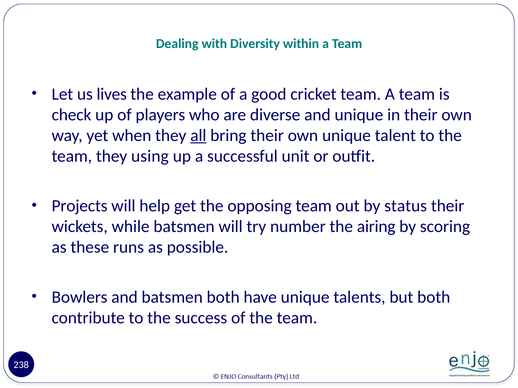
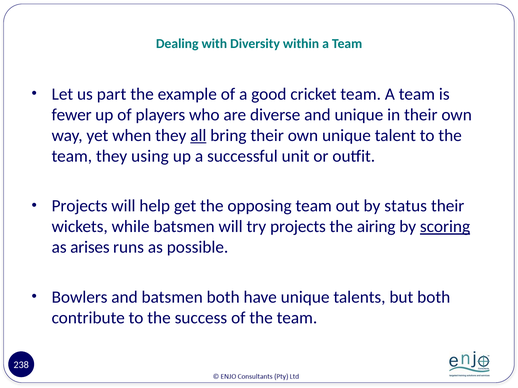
lives: lives -> part
check: check -> fewer
try number: number -> projects
scoring underline: none -> present
these: these -> arises
